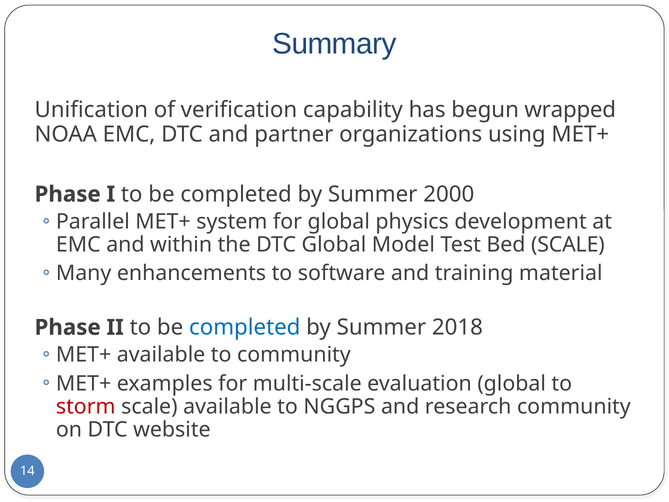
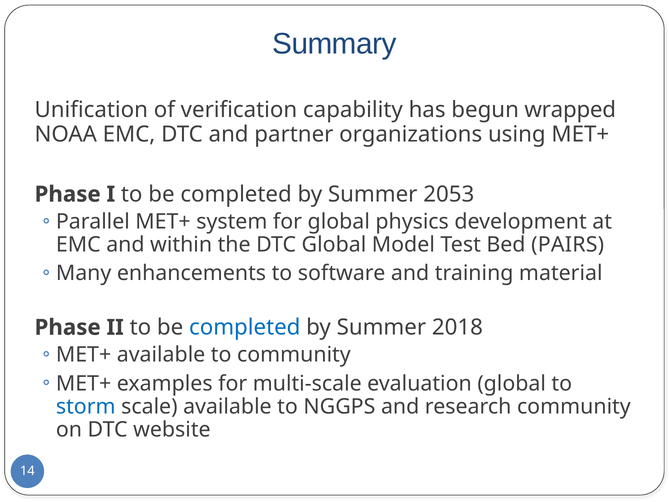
2000: 2000 -> 2053
Bed SCALE: SCALE -> PAIRS
storm colour: red -> blue
